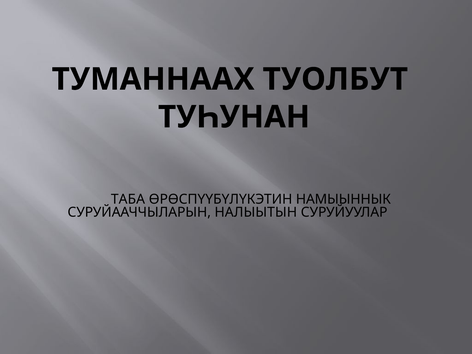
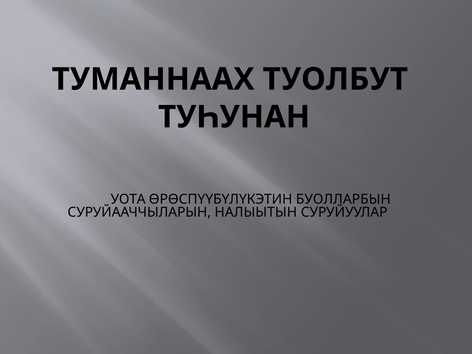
ТАБА: ТАБА -> УОТА
НАМЫЫННЫК: НАМЫЫННЫК -> БУОЛЛАРБЫН
